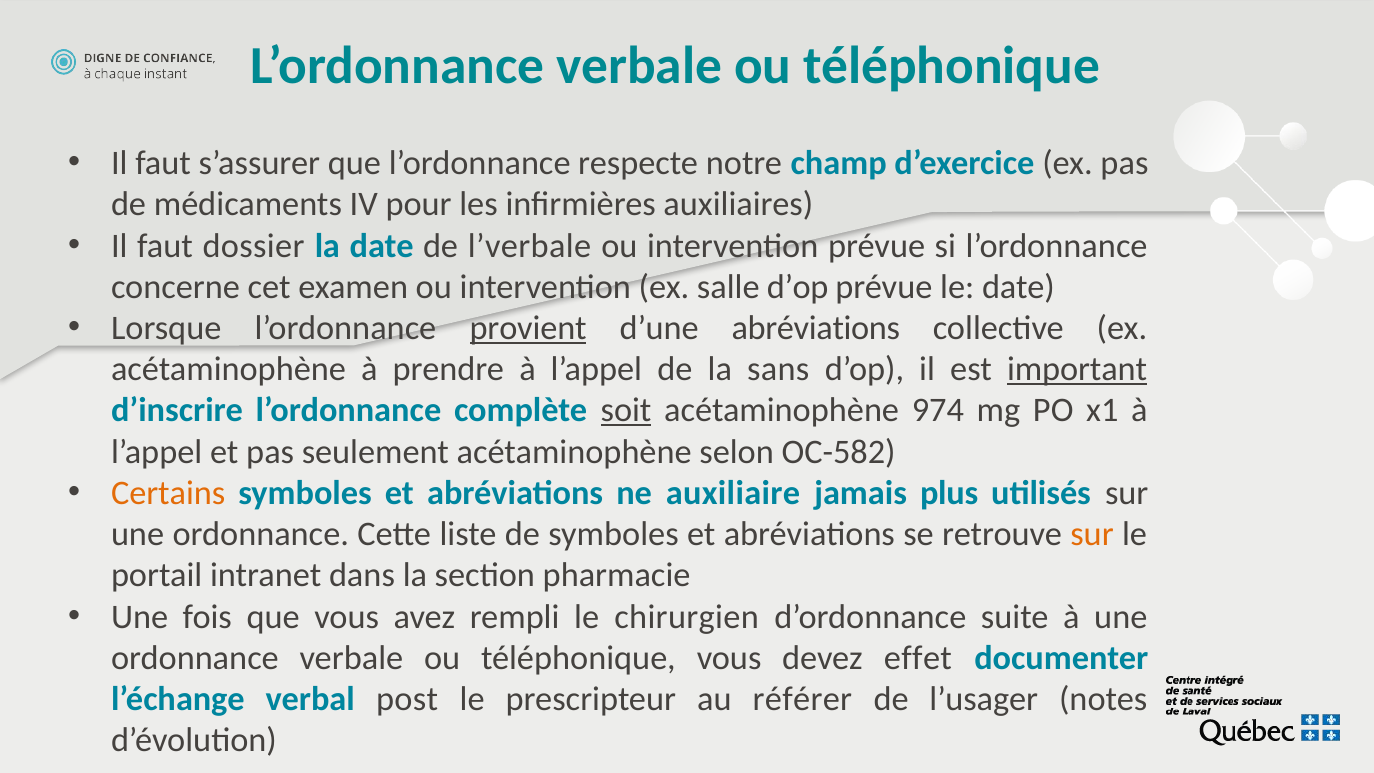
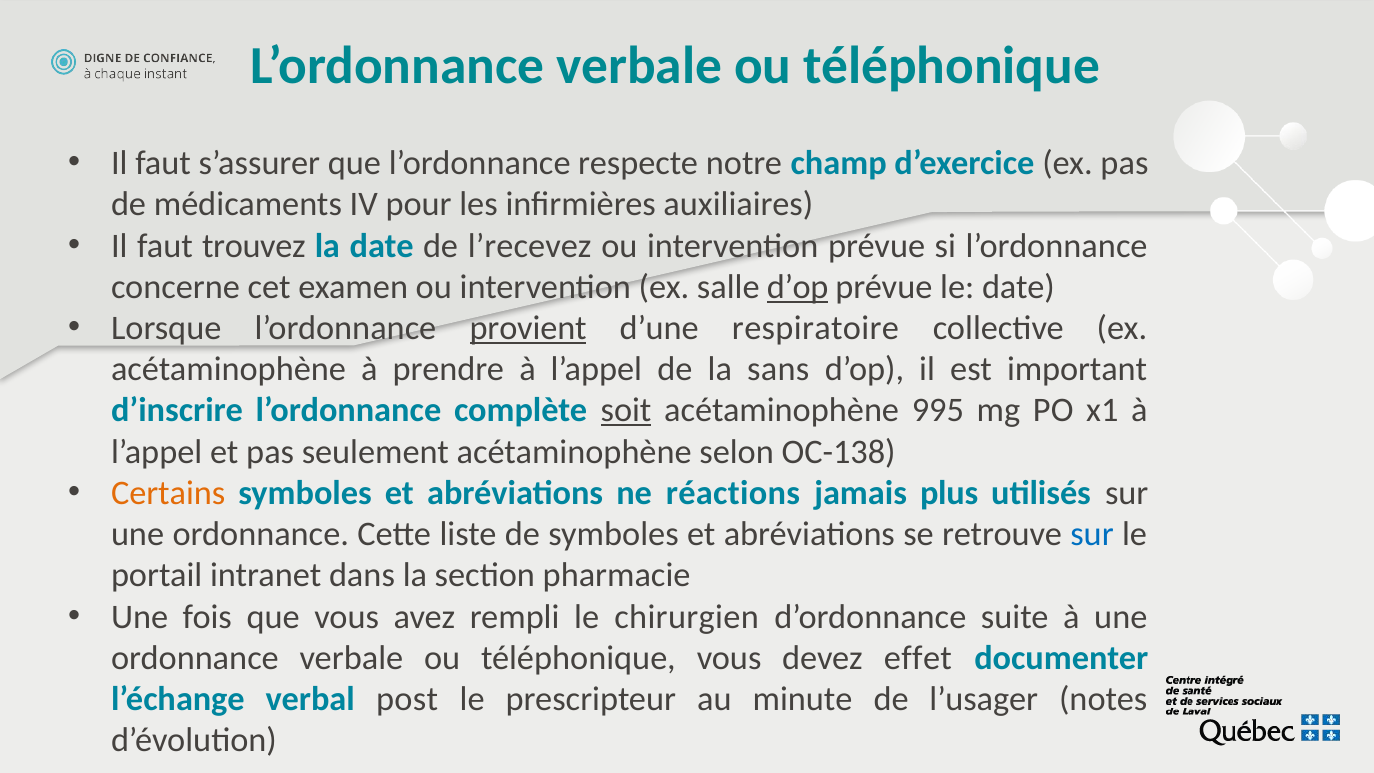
dossier: dossier -> trouvez
l’verbale: l’verbale -> l’recevez
d’op at (798, 287) underline: none -> present
d’une abréviations: abréviations -> respiratoire
important underline: present -> none
974: 974 -> 995
OC-582: OC-582 -> OC-138
auxiliaire: auxiliaire -> réactions
sur at (1092, 534) colour: orange -> blue
référer: référer -> minute
